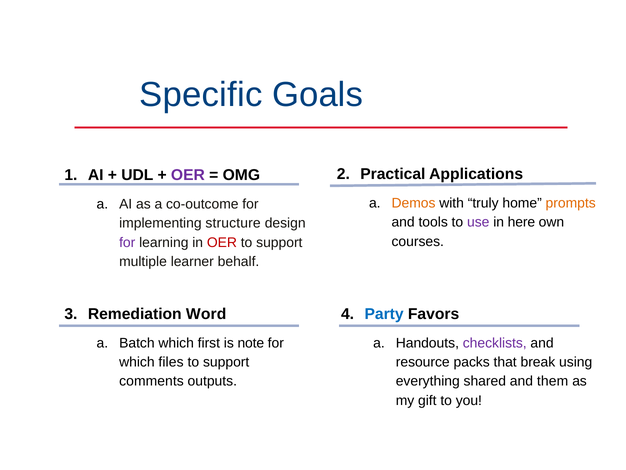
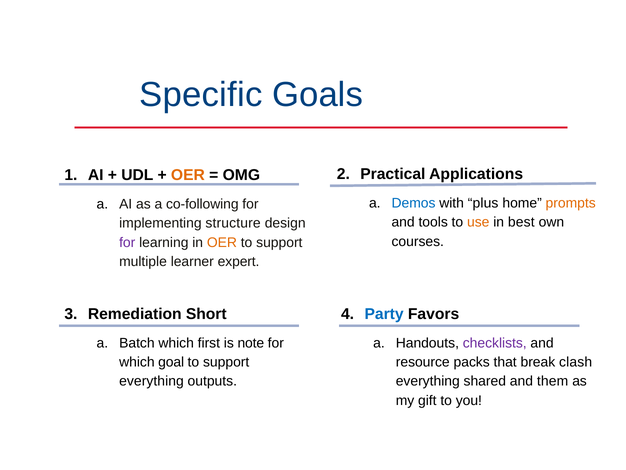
OER at (188, 175) colour: purple -> orange
Demos colour: orange -> blue
truly: truly -> plus
co-outcome: co-outcome -> co-following
use colour: purple -> orange
here: here -> best
OER at (222, 242) colour: red -> orange
behalf: behalf -> expert
Word: Word -> Short
files: files -> goal
using: using -> clash
comments at (151, 381): comments -> everything
